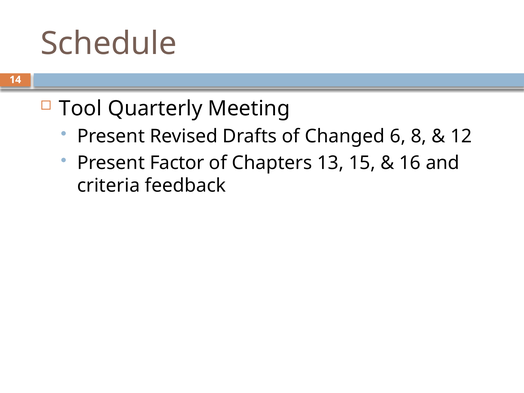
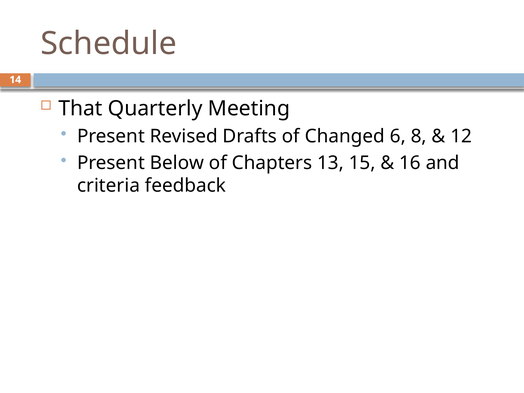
Tool: Tool -> That
Factor: Factor -> Below
